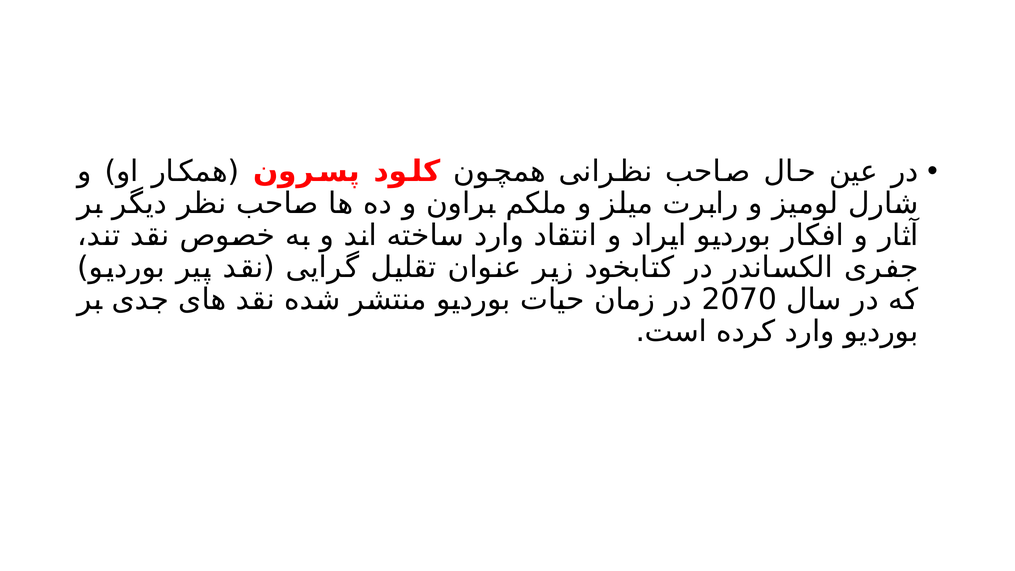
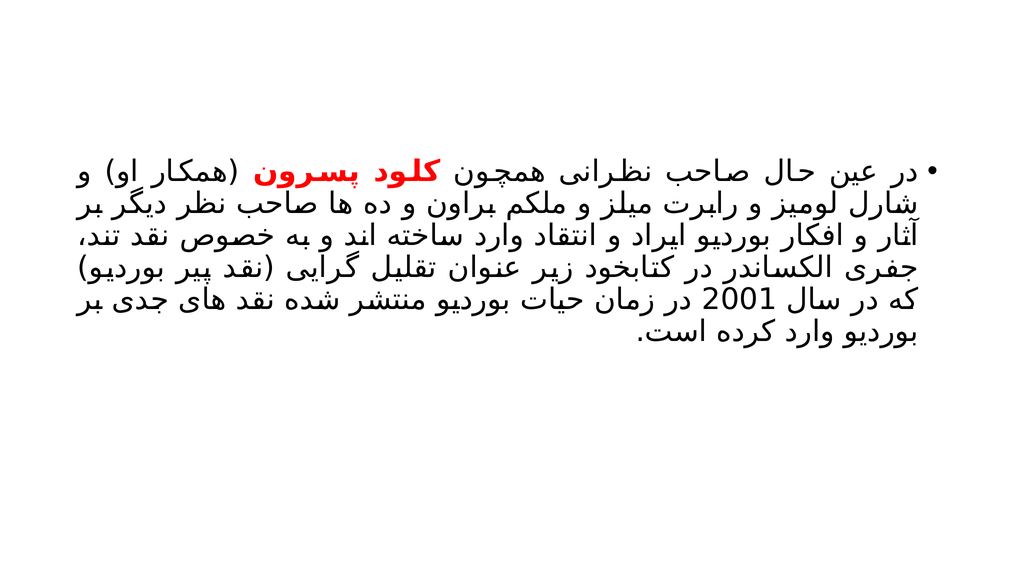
2070: 2070 -> 2001
